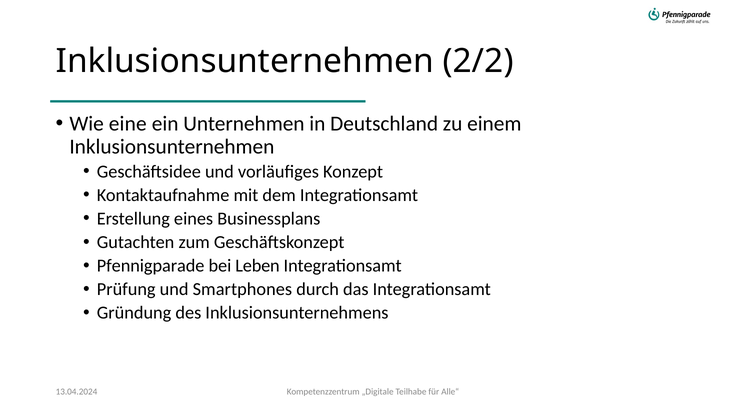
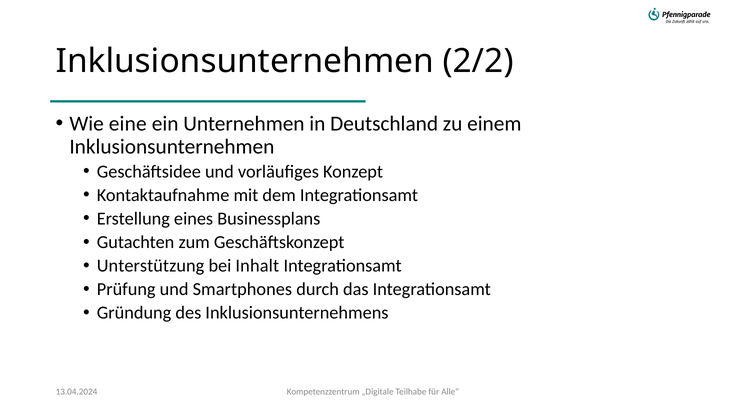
Pfennigparade: Pfennigparade -> Unterstützung
Leben: Leben -> Inhalt
